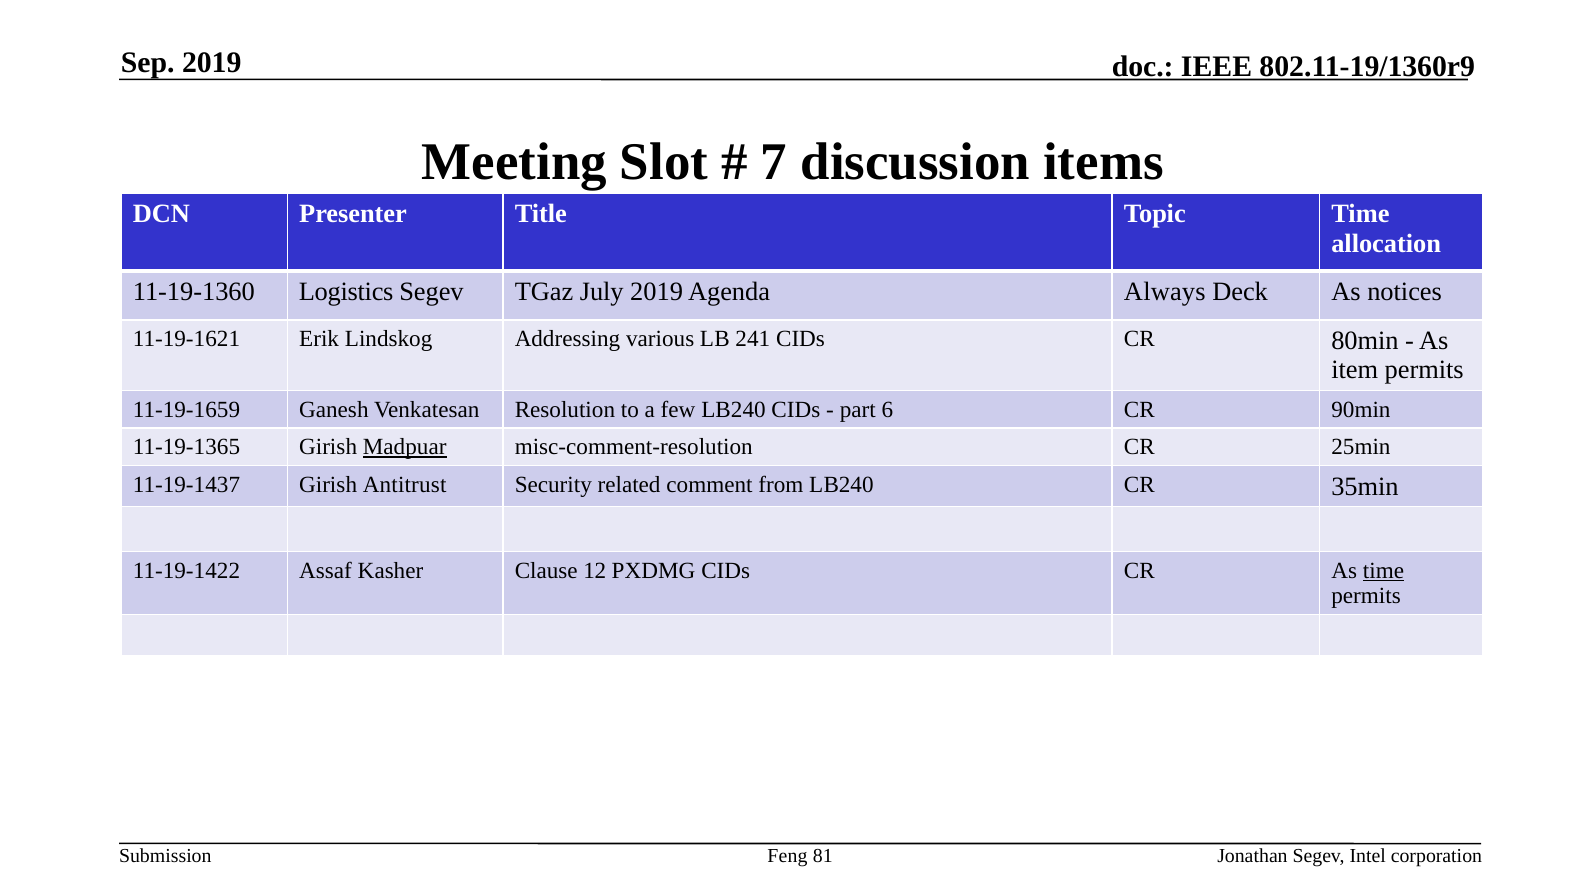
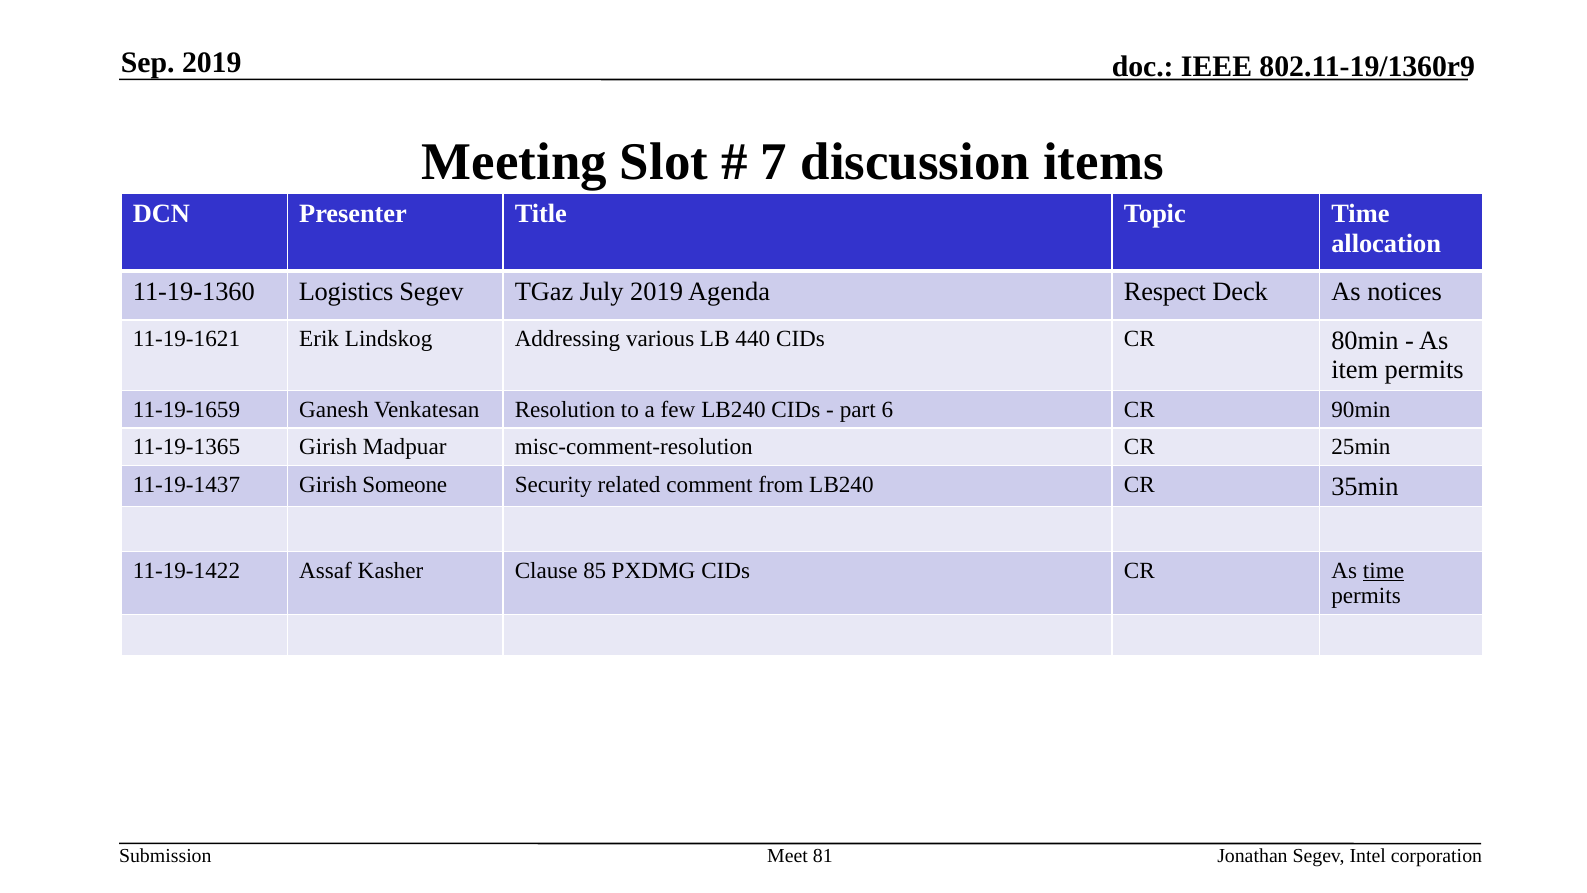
Always: Always -> Respect
241: 241 -> 440
Madpuar underline: present -> none
Antitrust: Antitrust -> Someone
12: 12 -> 85
Feng: Feng -> Meet
